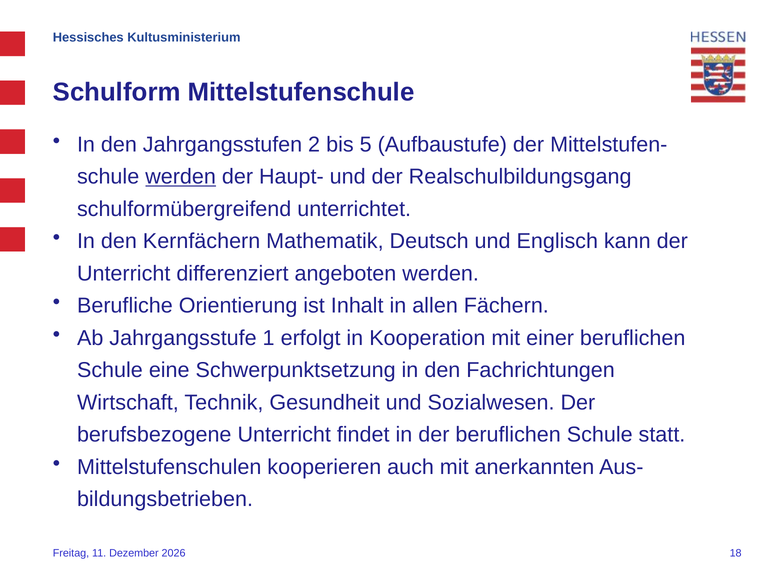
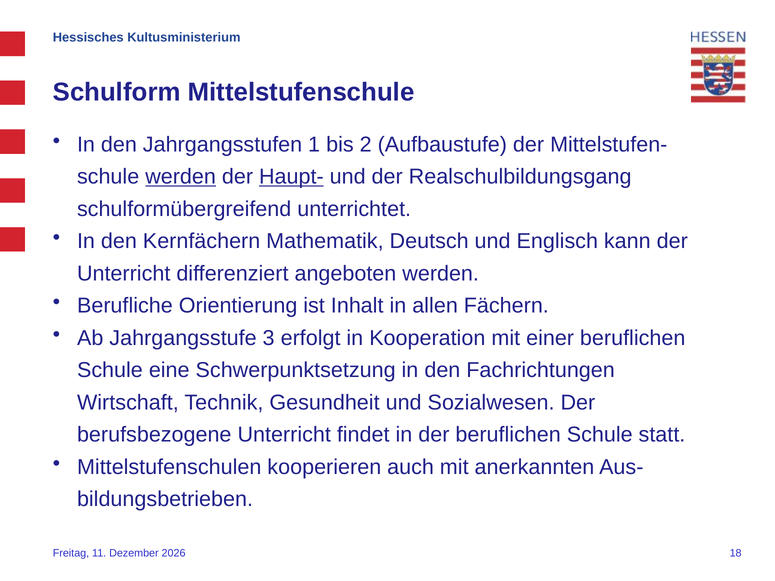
2: 2 -> 1
5: 5 -> 2
Haupt- underline: none -> present
1: 1 -> 3
